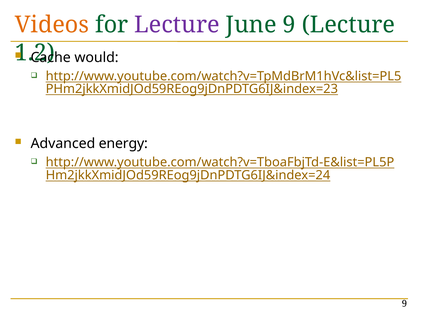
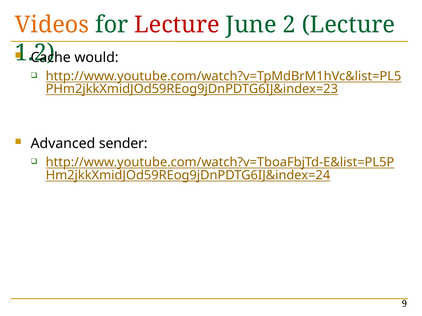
Lecture at (177, 25) colour: purple -> red
June 9: 9 -> 2
energy: energy -> sender
